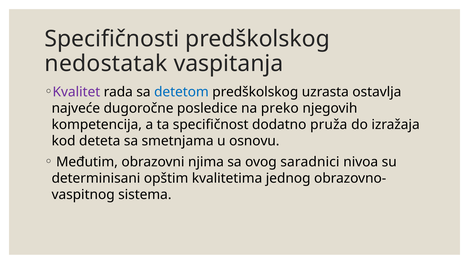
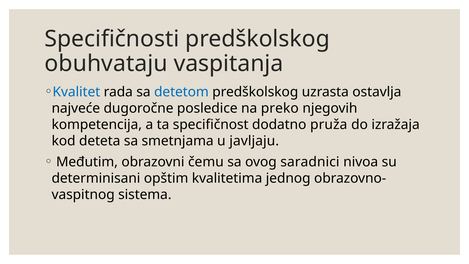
nedostatak: nedostatak -> obuhvataju
Kvalitet colour: purple -> blue
osnovu: osnovu -> javljaju
njima: njima -> čemu
